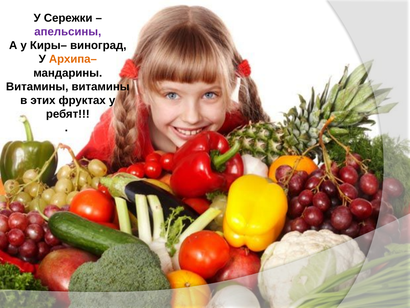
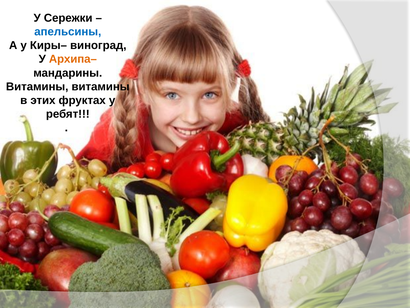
апельсины colour: purple -> blue
